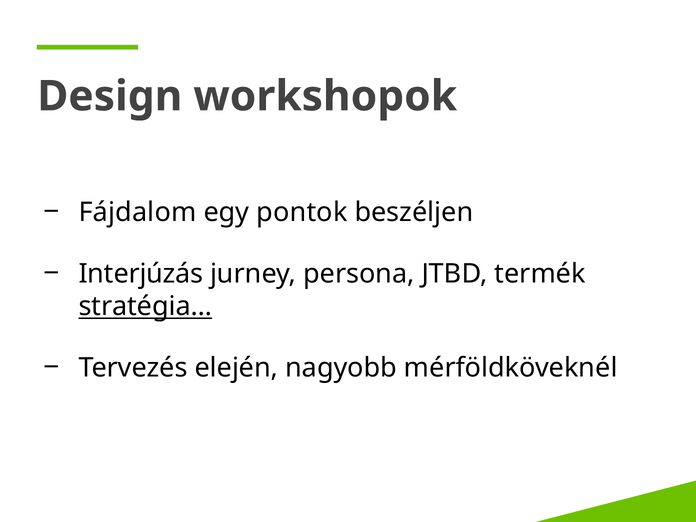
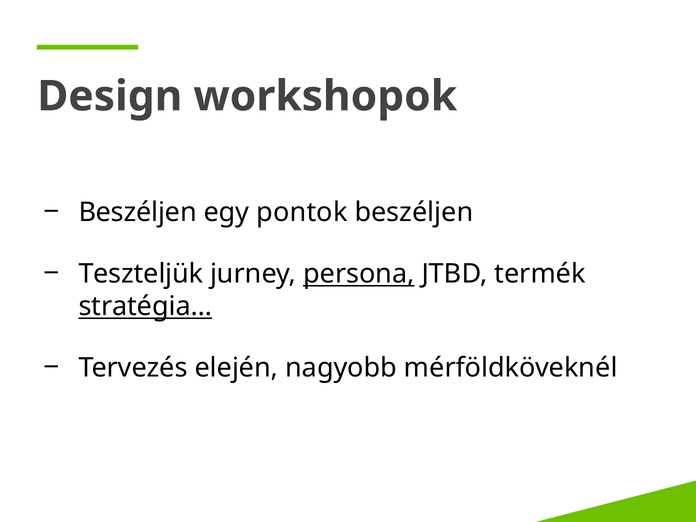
Fájdalom at (137, 212): Fájdalom -> Beszéljen
Interjúzás: Interjúzás -> Teszteljük
persona underline: none -> present
